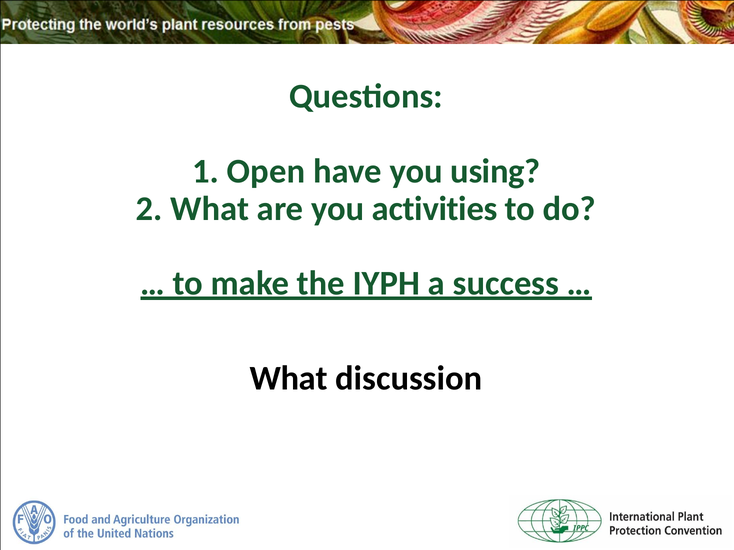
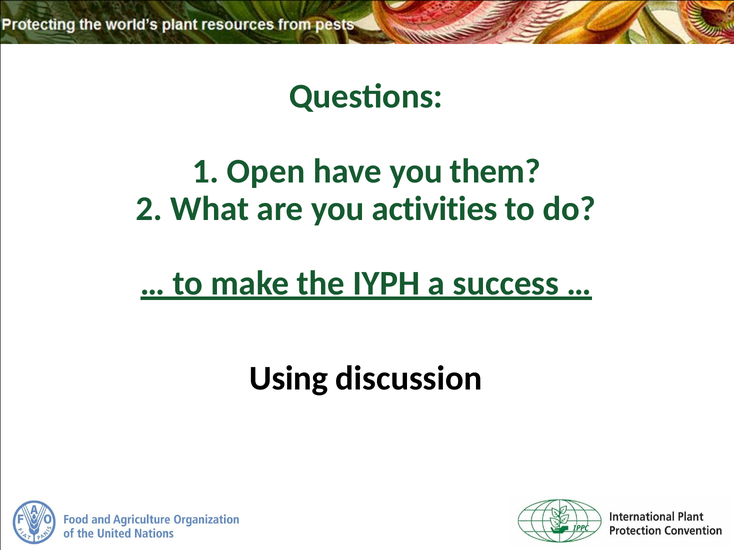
using: using -> them
What at (289, 379): What -> Using
